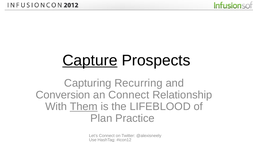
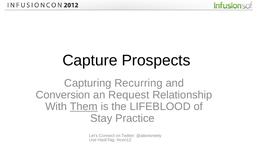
Capture underline: present -> none
an Connect: Connect -> Request
Plan: Plan -> Stay
